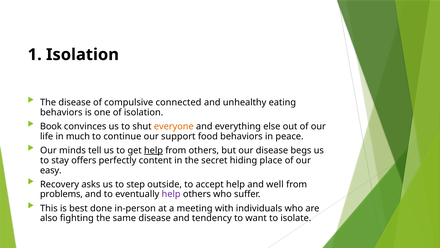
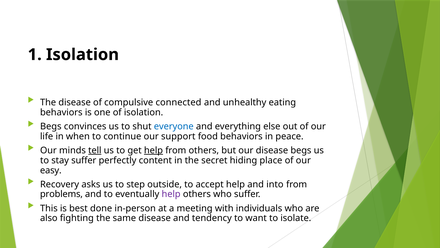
Book at (51, 126): Book -> Begs
everyone colour: orange -> blue
much: much -> when
tell underline: none -> present
stay offers: offers -> suffer
well: well -> into
